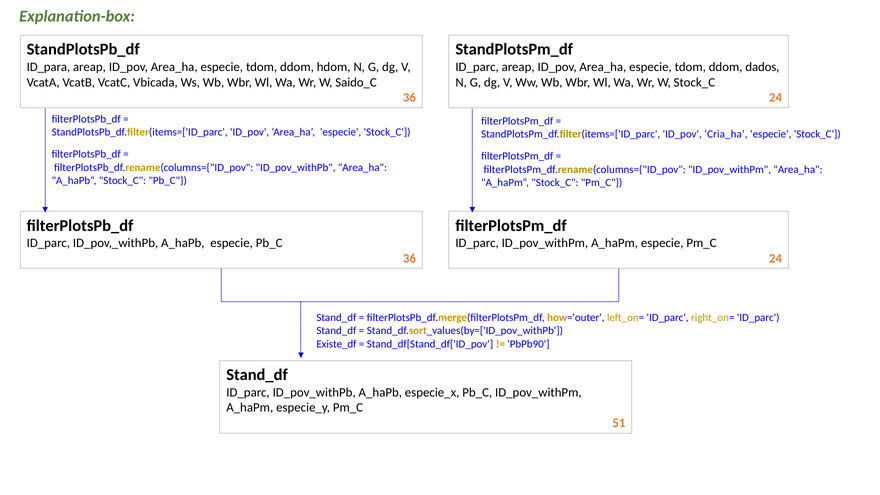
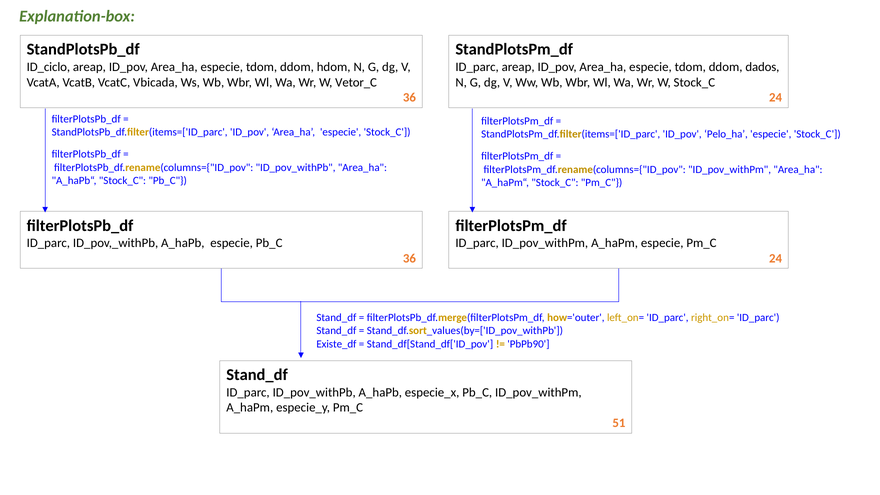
ID_para: ID_para -> ID_ciclo
Saido_C: Saido_C -> Vetor_C
Cria_ha: Cria_ha -> Pelo_ha
